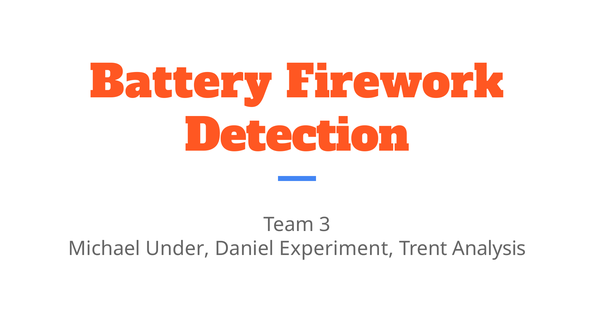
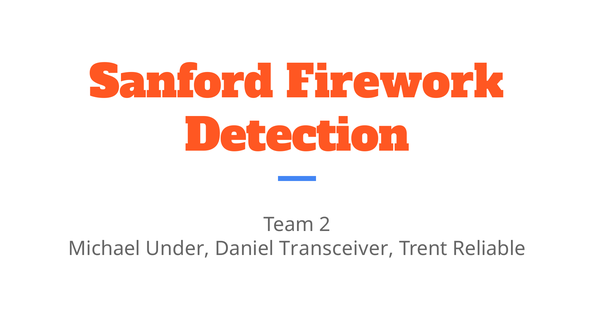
Battery: Battery -> Sanford
3: 3 -> 2
Experiment: Experiment -> Transceiver
Analysis: Analysis -> Reliable
